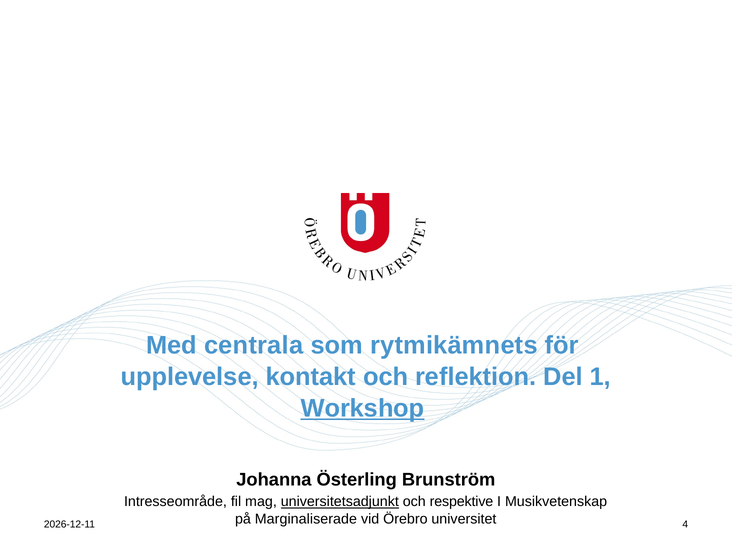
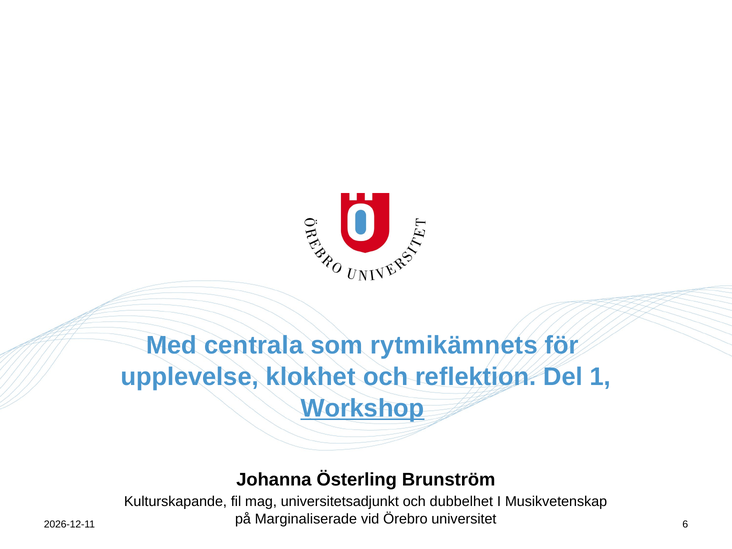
kontakt: kontakt -> klokhet
Intresseområde: Intresseområde -> Kulturskapande
universitetsadjunkt underline: present -> none
respektive: respektive -> dubbelhet
4: 4 -> 6
